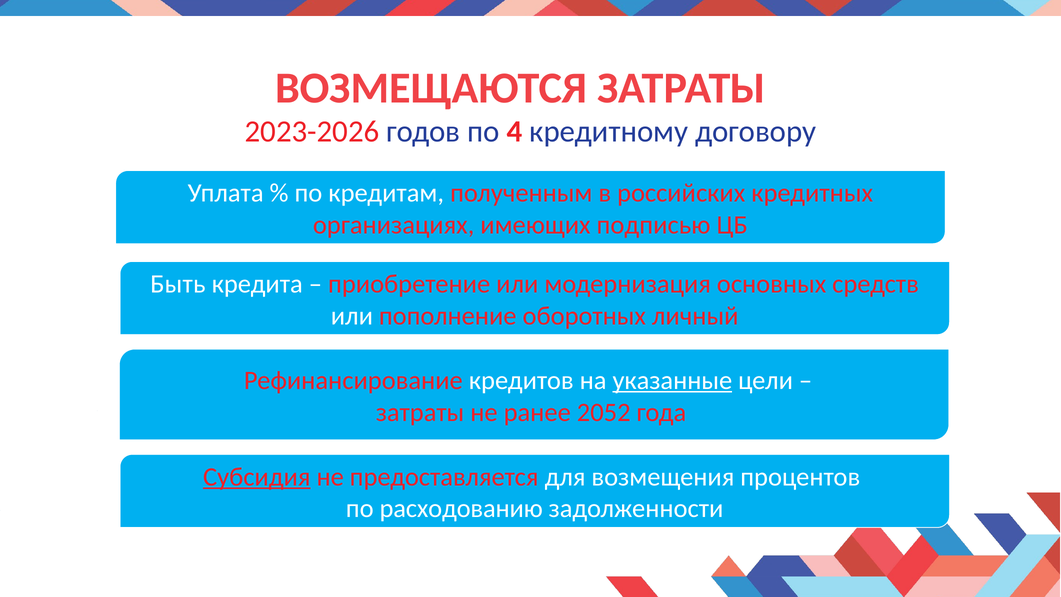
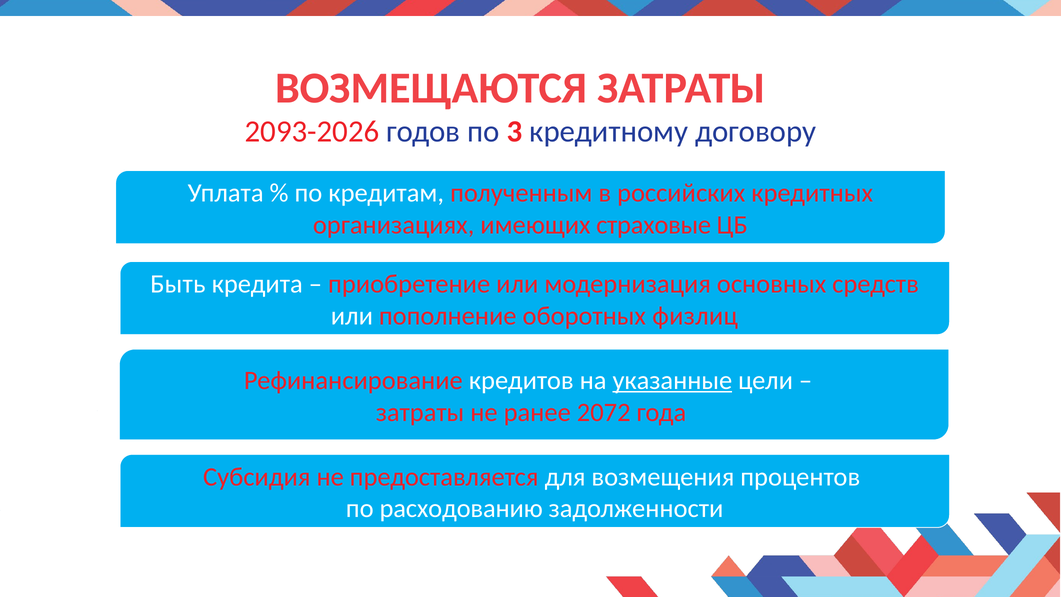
2023-2026: 2023-2026 -> 2093-2026
4: 4 -> 3
подписью: подписью -> страховые
личный: личный -> физлиц
2052: 2052 -> 2072
Субсидия underline: present -> none
